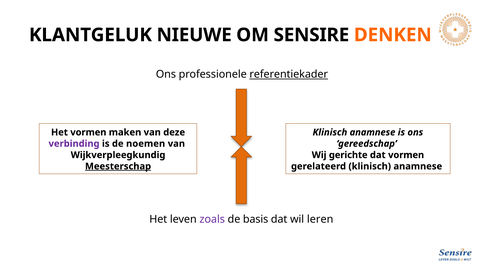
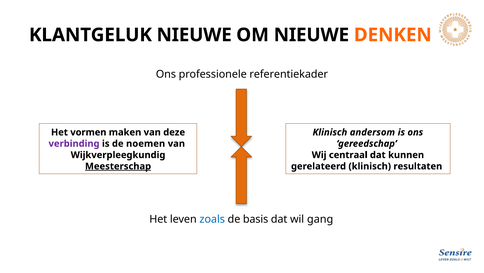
OM SENSIRE: SENSIRE -> NIEUWE
referentiekader underline: present -> none
anamnese at (372, 132): anamnese -> andersom
gerichte: gerichte -> centraal
dat vormen: vormen -> kunnen
gerelateerd klinisch anamnese: anamnese -> resultaten
zoals colour: purple -> blue
leren: leren -> gang
